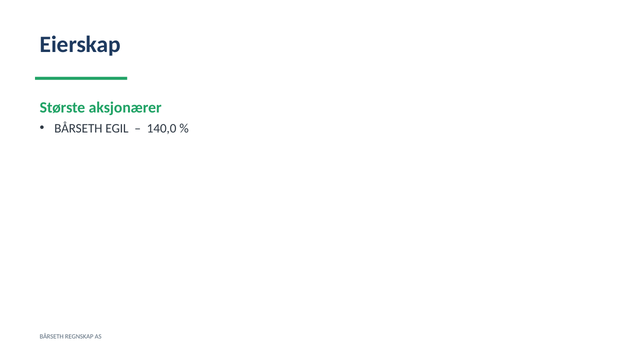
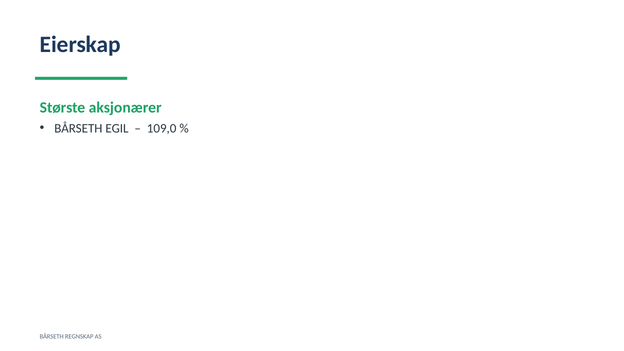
140,0: 140,0 -> 109,0
